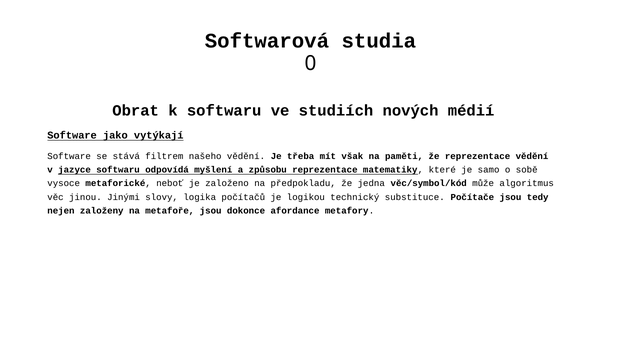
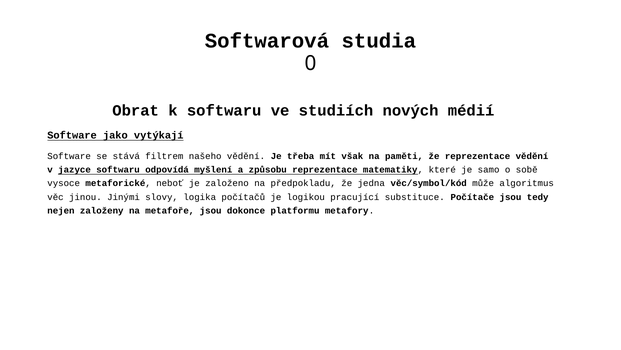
technický: technický -> pracující
afordance: afordance -> platformu
